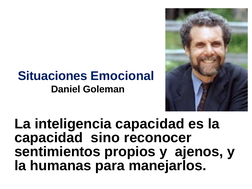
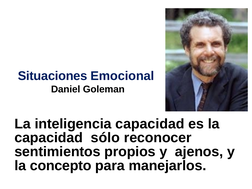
sino: sino -> sólo
humanas: humanas -> concepto
